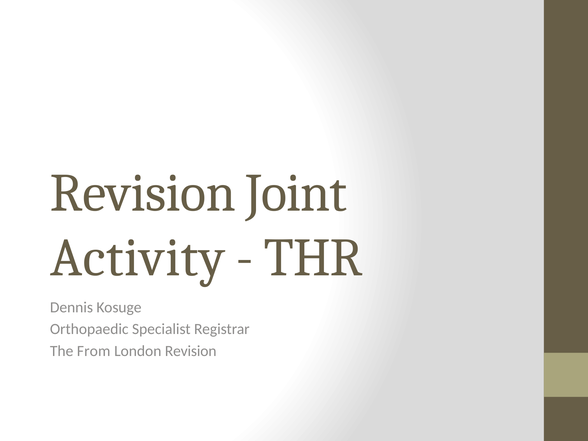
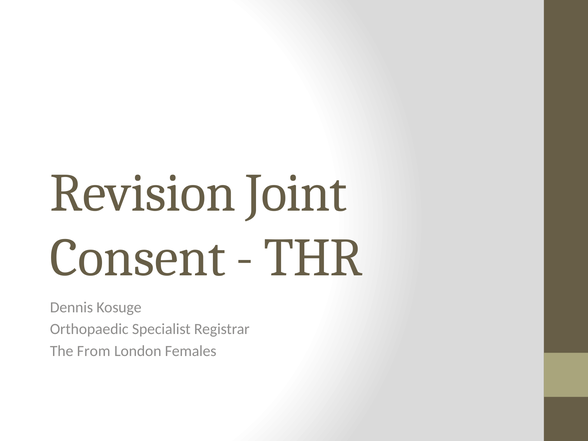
Activity: Activity -> Consent
London Revision: Revision -> Females
